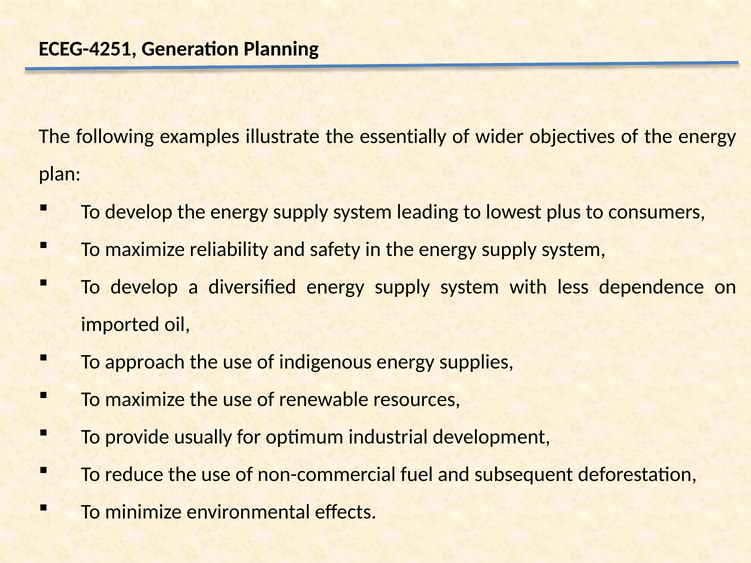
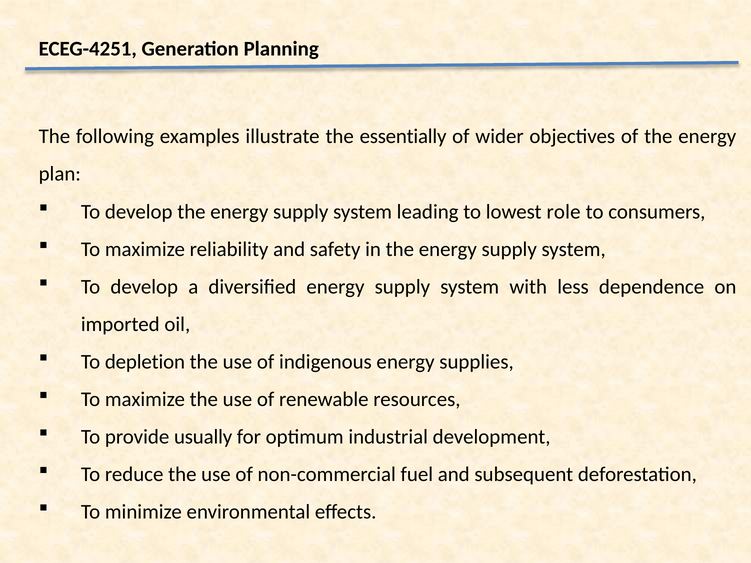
plus: plus -> role
approach: approach -> depletion
